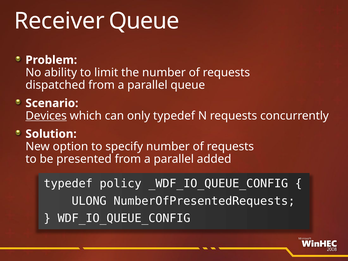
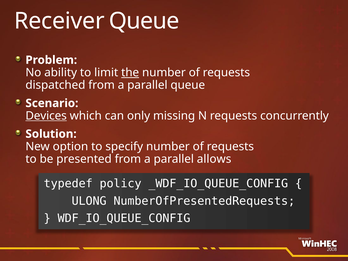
the underline: none -> present
only typedef: typedef -> missing
added: added -> allows
